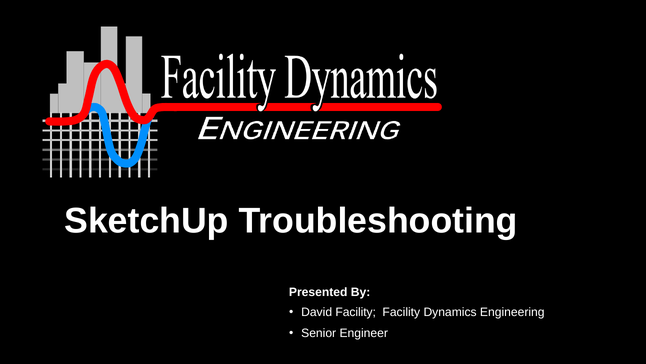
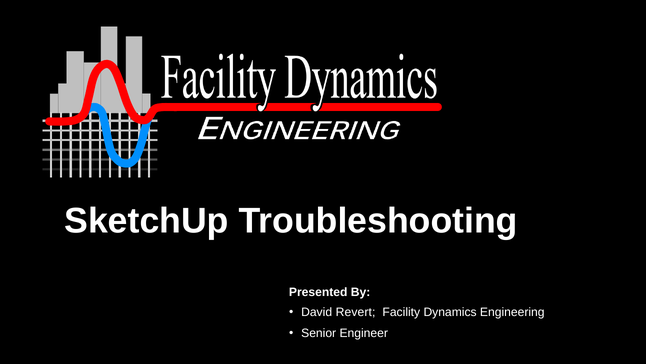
David Facility: Facility -> Revert
